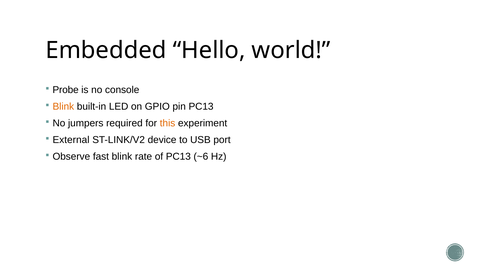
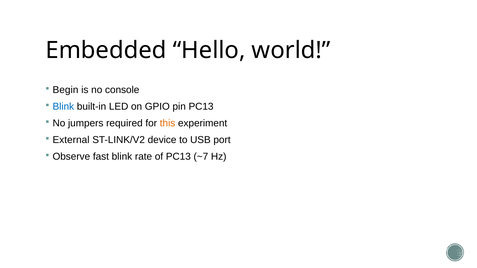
Probe: Probe -> Begin
Blink at (63, 107) colour: orange -> blue
~6: ~6 -> ~7
